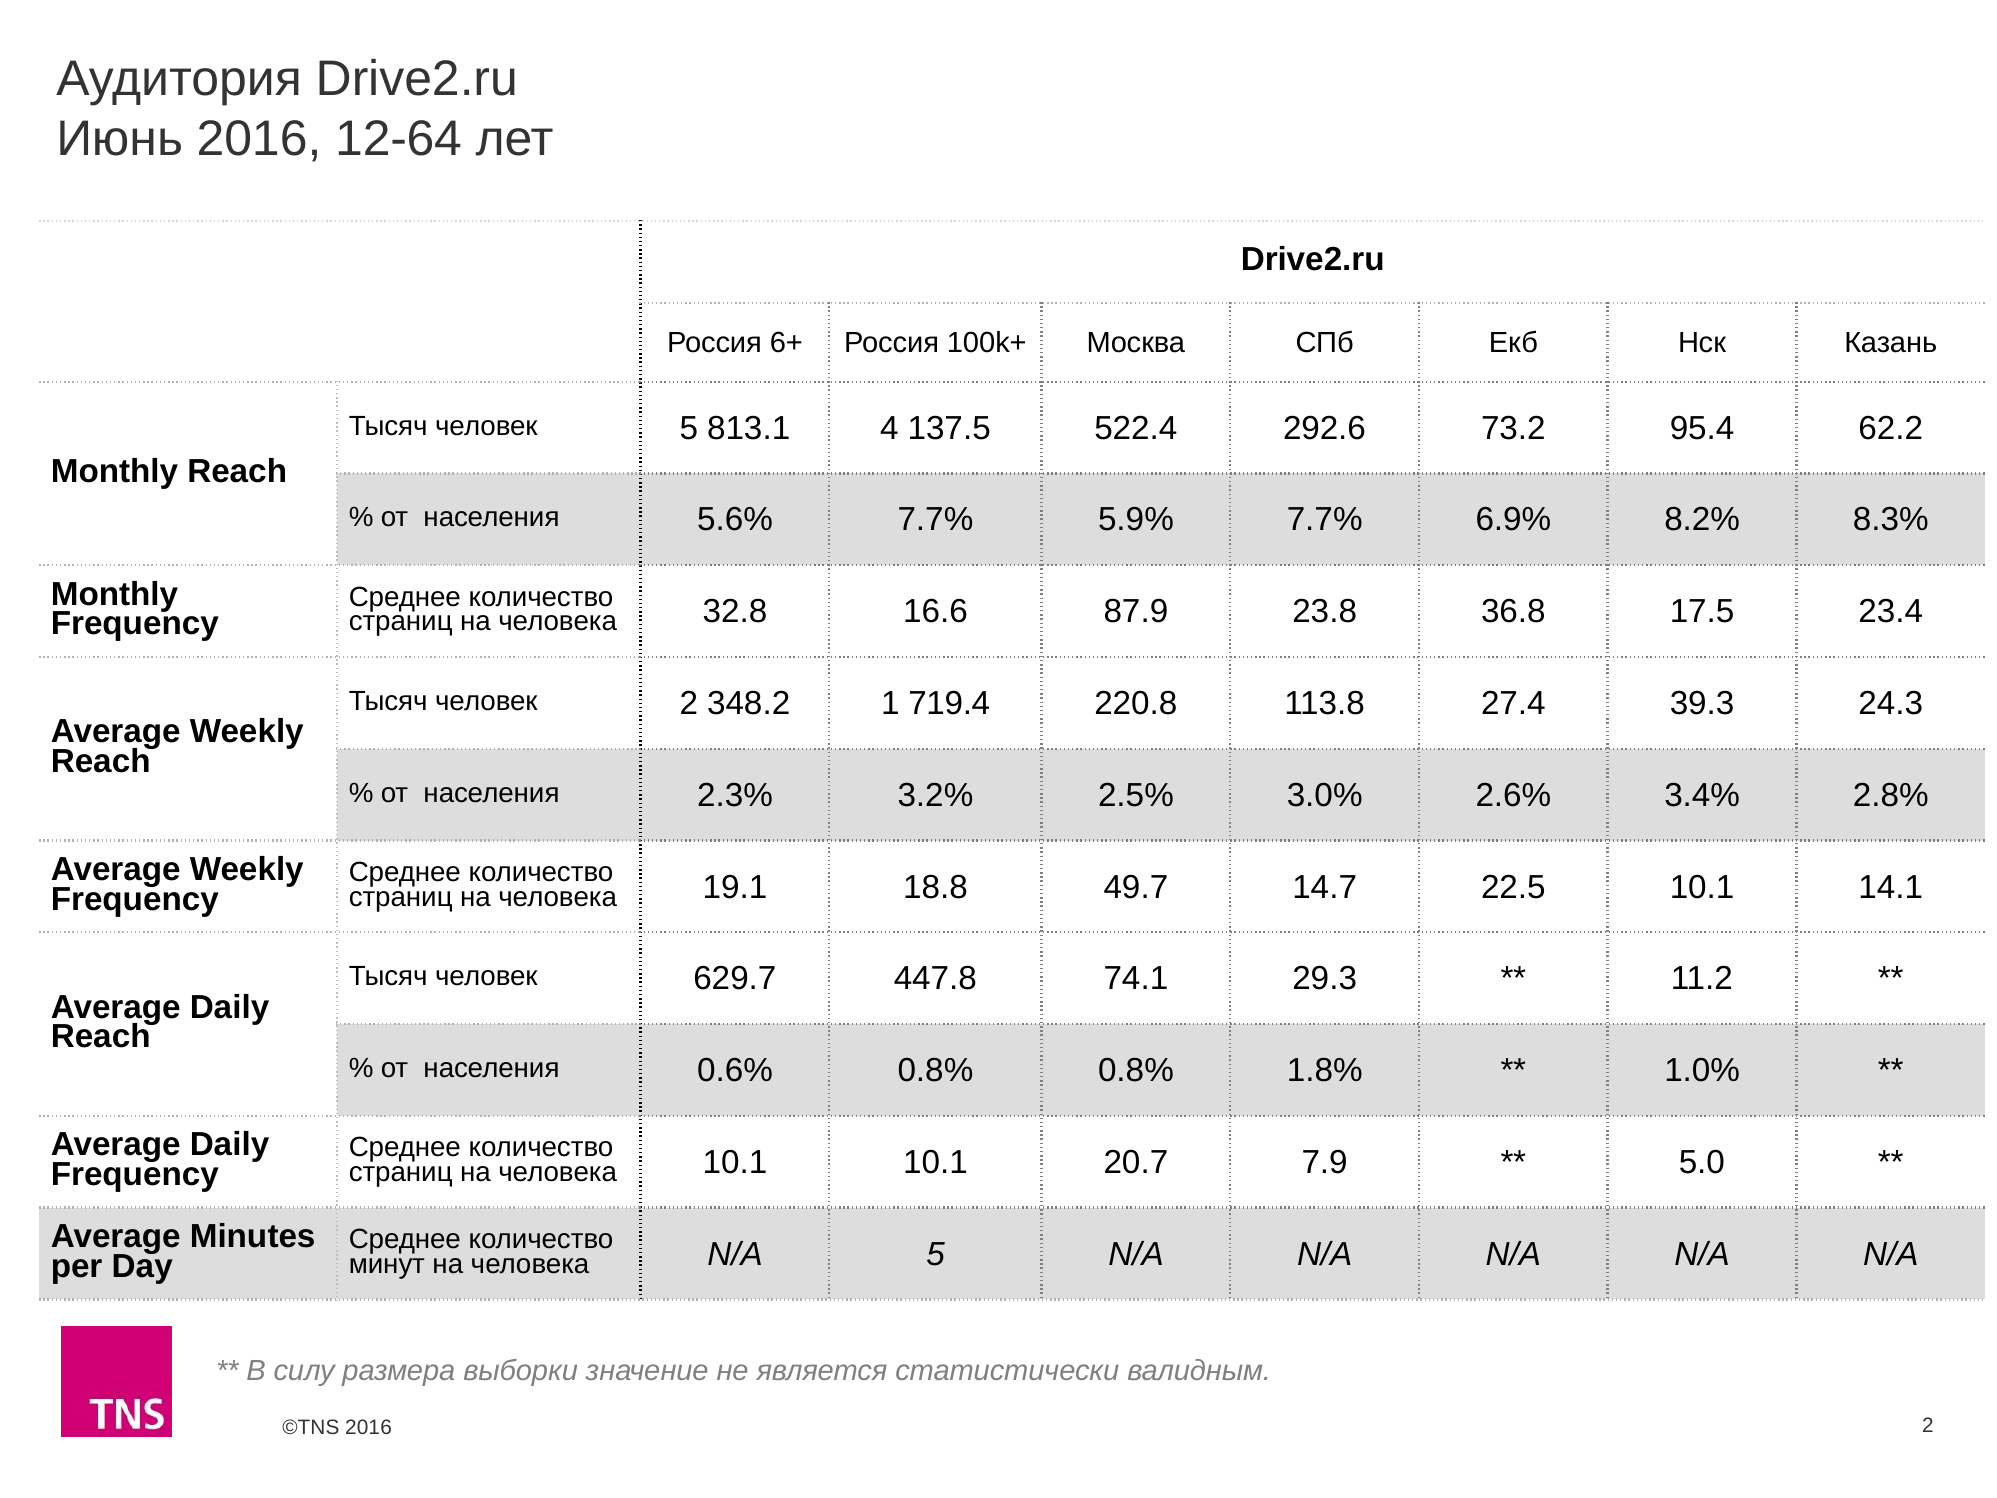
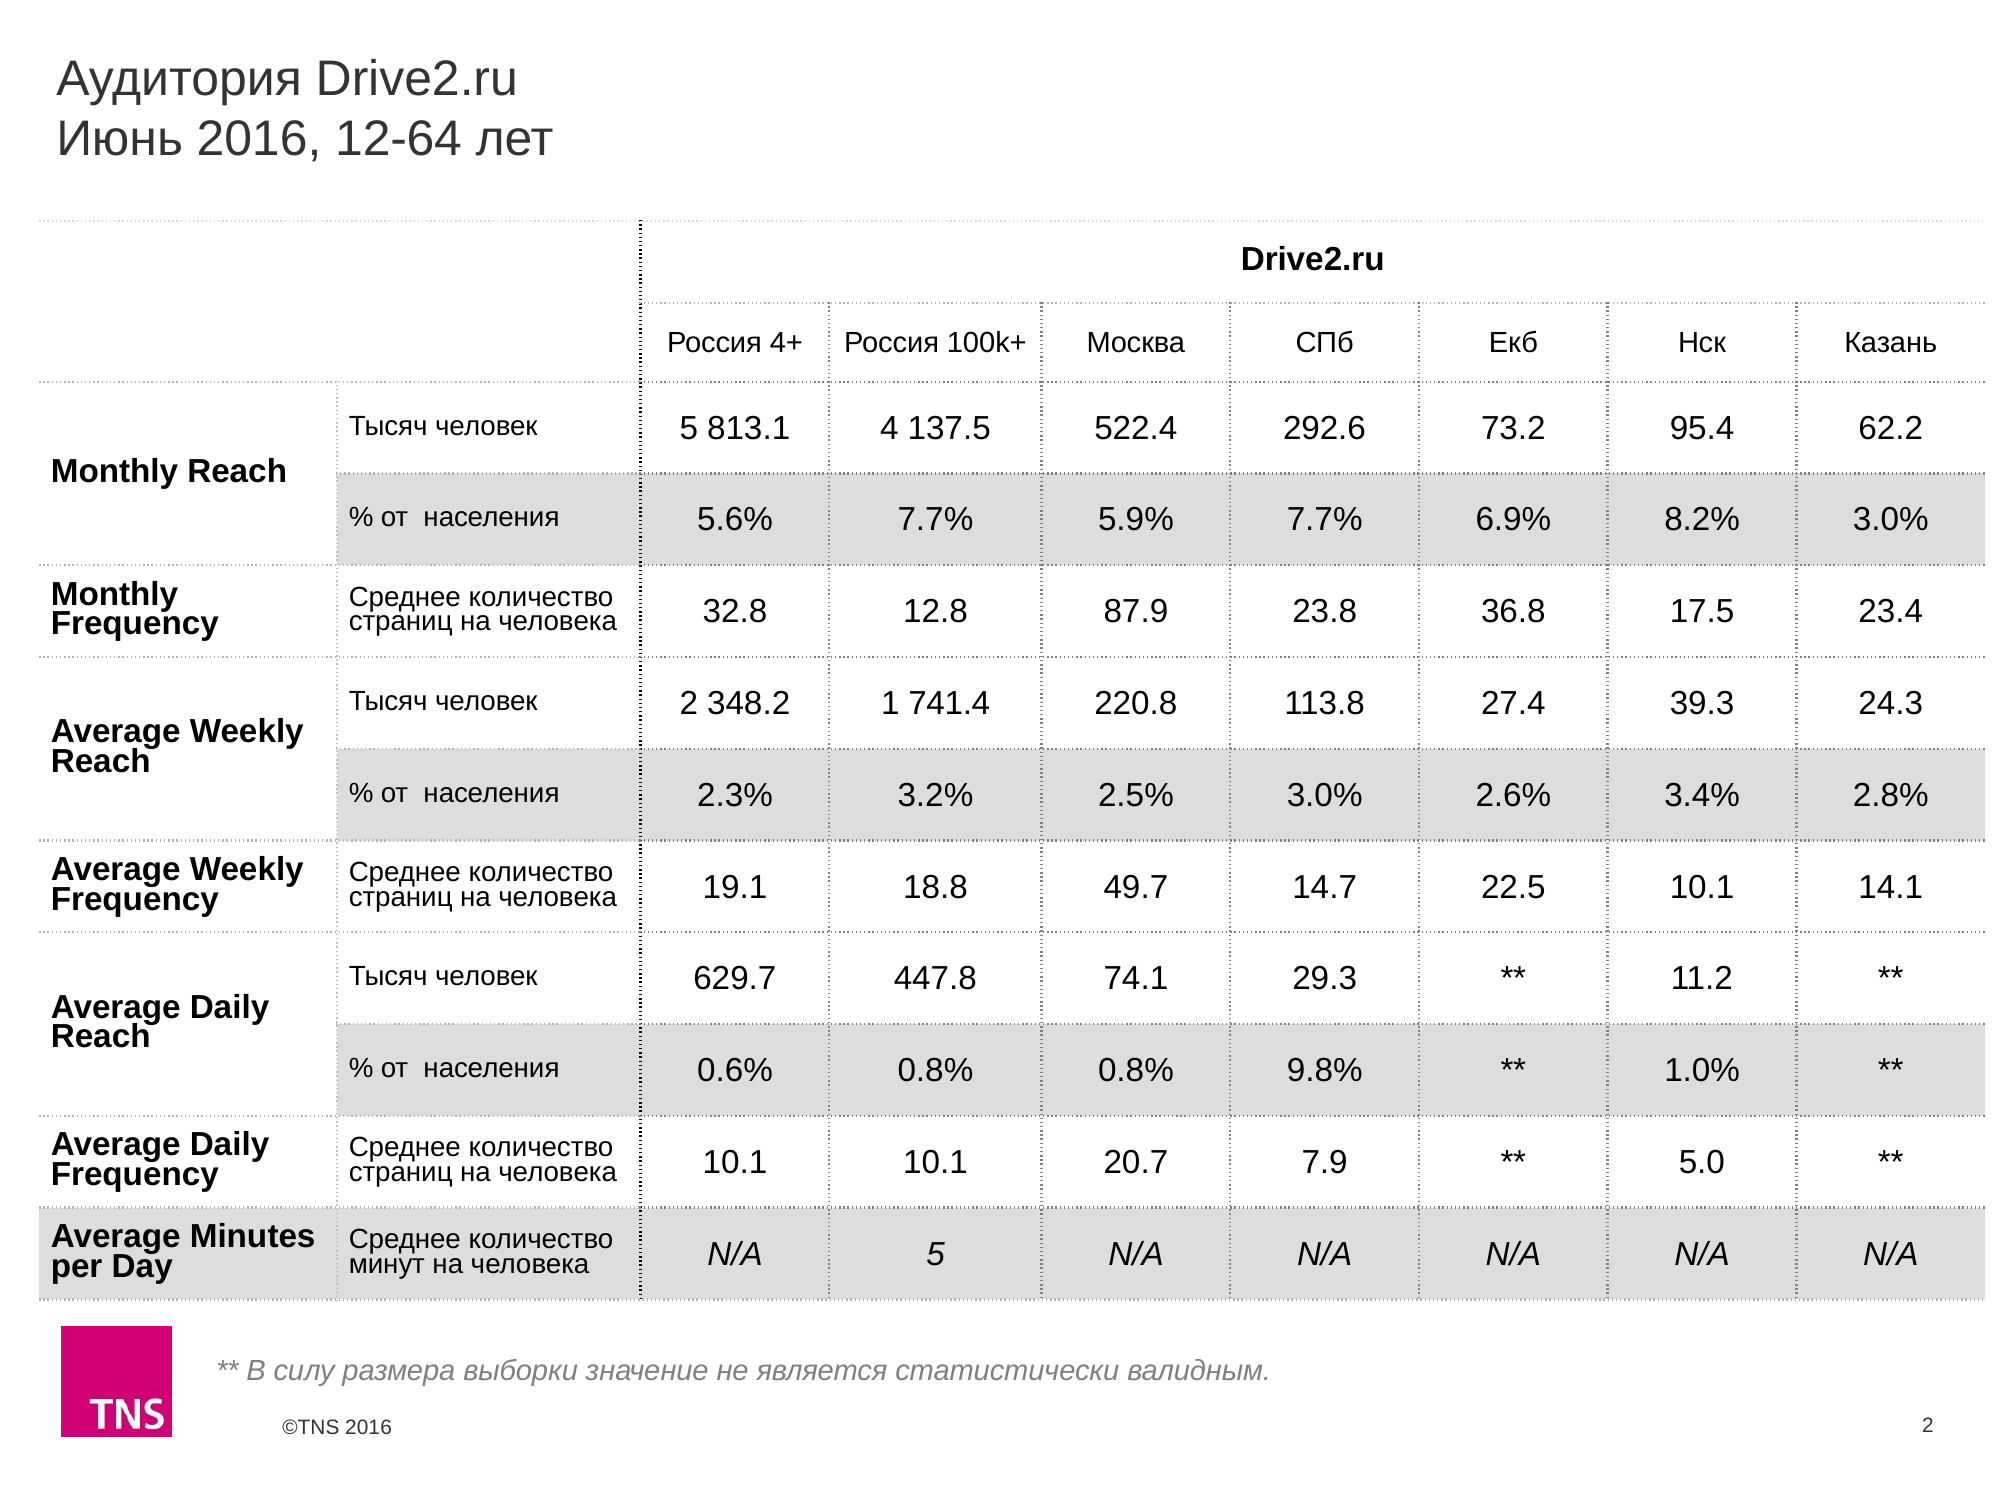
6+: 6+ -> 4+
8.2% 8.3%: 8.3% -> 3.0%
16.6: 16.6 -> 12.8
719.4: 719.4 -> 741.4
1.8%: 1.8% -> 9.8%
